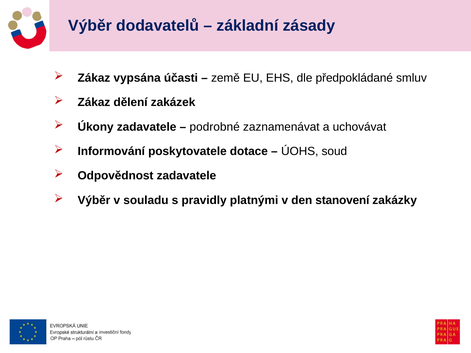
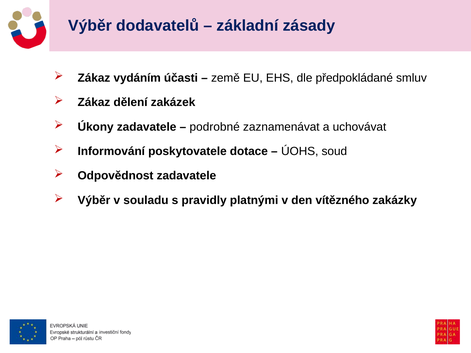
vypsána: vypsána -> vydáním
stanovení: stanovení -> vítězného
